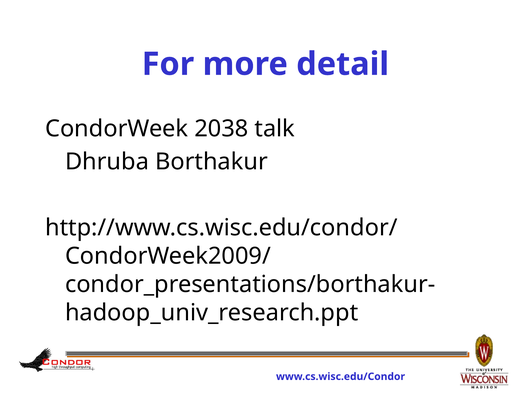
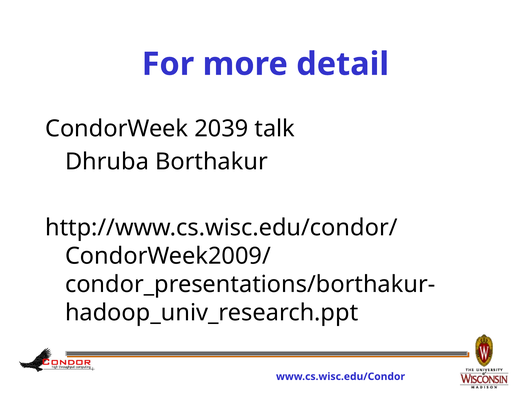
2038: 2038 -> 2039
